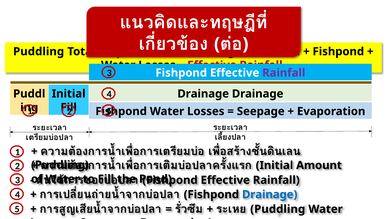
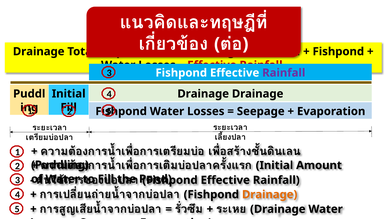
Puddling at (39, 52): Puddling -> Drainage
Drainage at (270, 195) colour: blue -> orange
Puddling at (278, 209): Puddling -> Drainage
